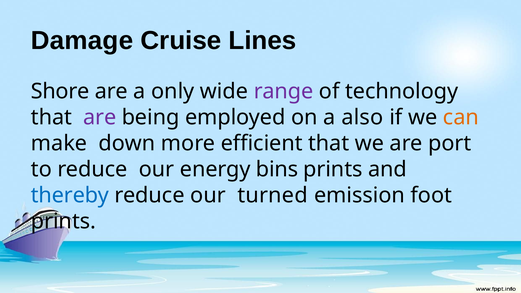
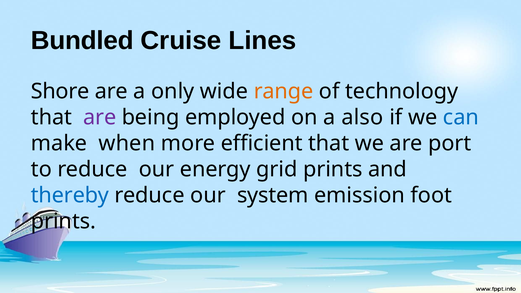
Damage: Damage -> Bundled
range colour: purple -> orange
can colour: orange -> blue
down: down -> when
bins: bins -> grid
turned: turned -> system
